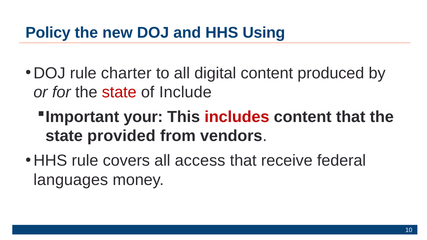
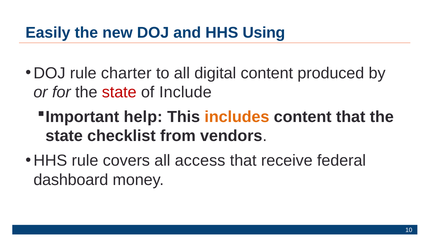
Policy: Policy -> Easily
your: your -> help
includes colour: red -> orange
provided: provided -> checklist
languages: languages -> dashboard
